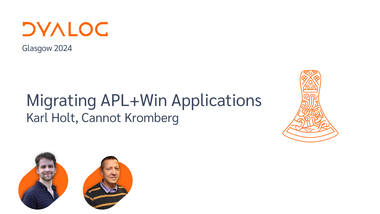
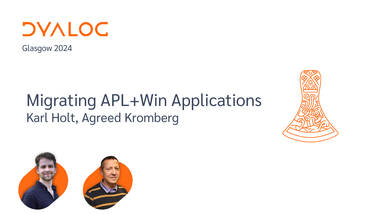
Cannot: Cannot -> Agreed
